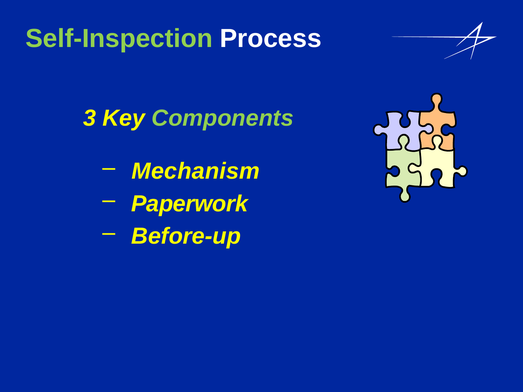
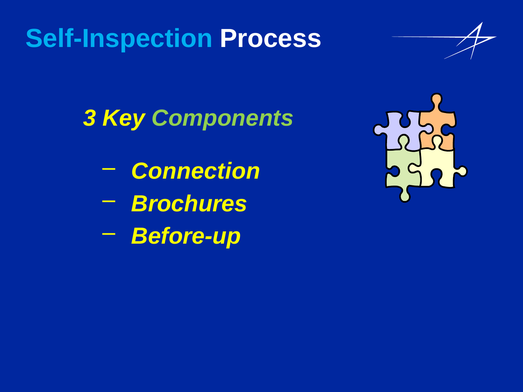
Self-Inspection colour: light green -> light blue
Mechanism: Mechanism -> Connection
Paperwork: Paperwork -> Brochures
